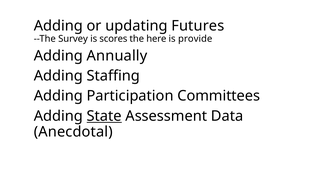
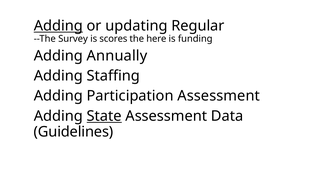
Adding at (58, 26) underline: none -> present
Futures: Futures -> Regular
provide: provide -> funding
Participation Committees: Committees -> Assessment
Anecdotal: Anecdotal -> Guidelines
